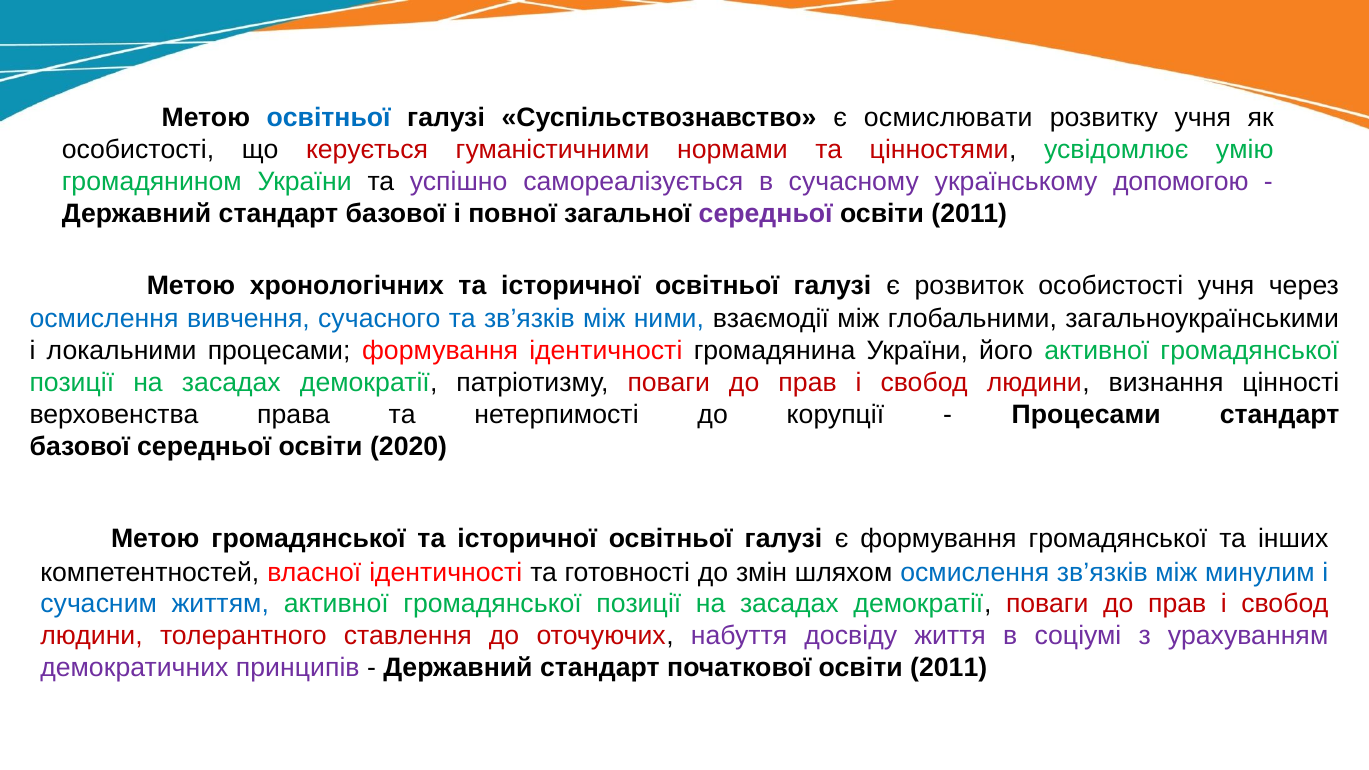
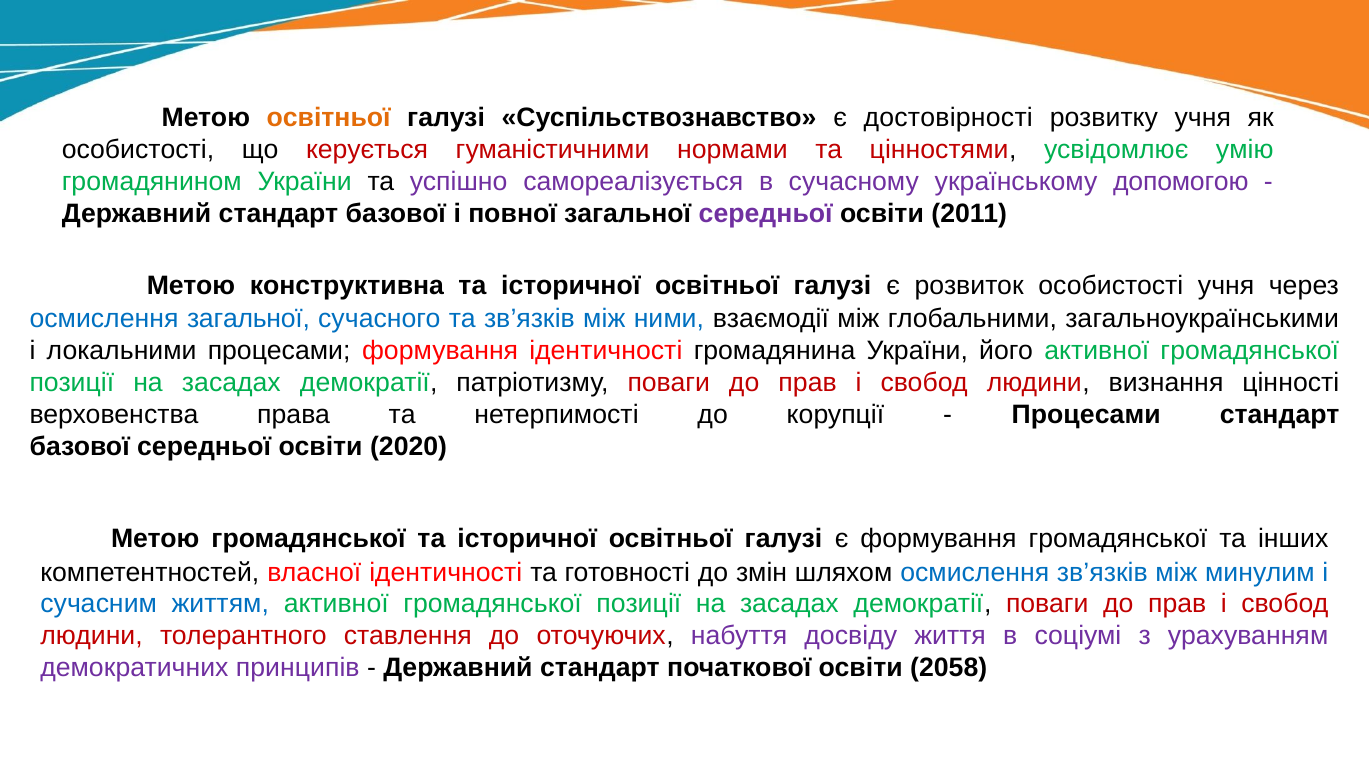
освітньої at (329, 118) colour: blue -> orange
осмислювати: осмислювати -> достовірності
хронологічних: хронологічних -> конструктивна
осмислення вивчення: вивчення -> загальної
початкової освіти 2011: 2011 -> 2058
